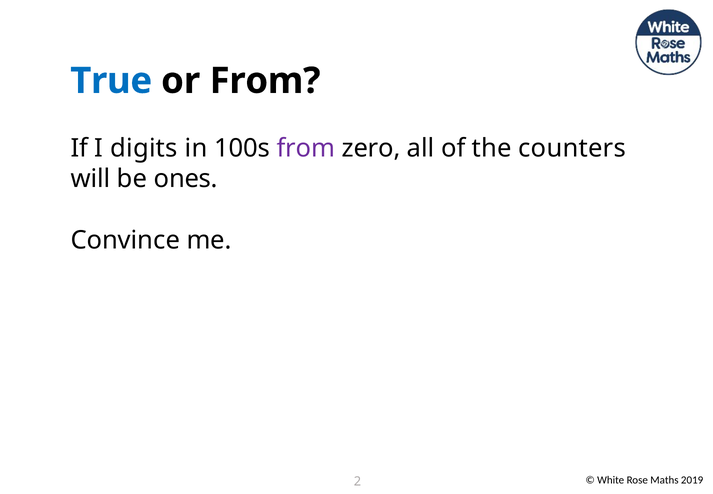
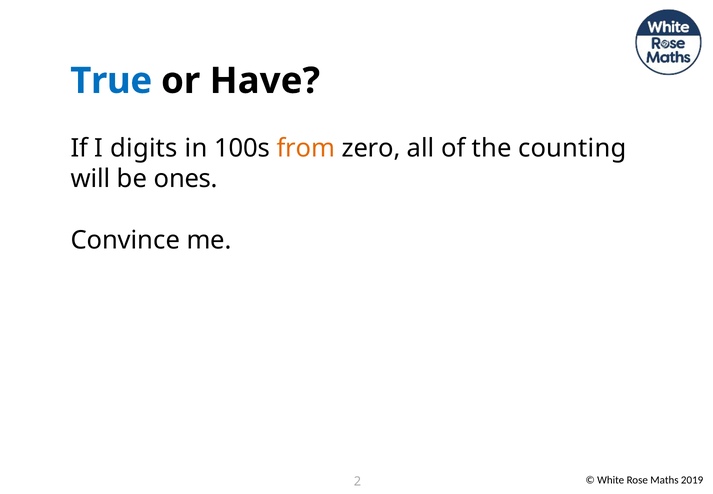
or From: From -> Have
from at (306, 148) colour: purple -> orange
counters: counters -> counting
